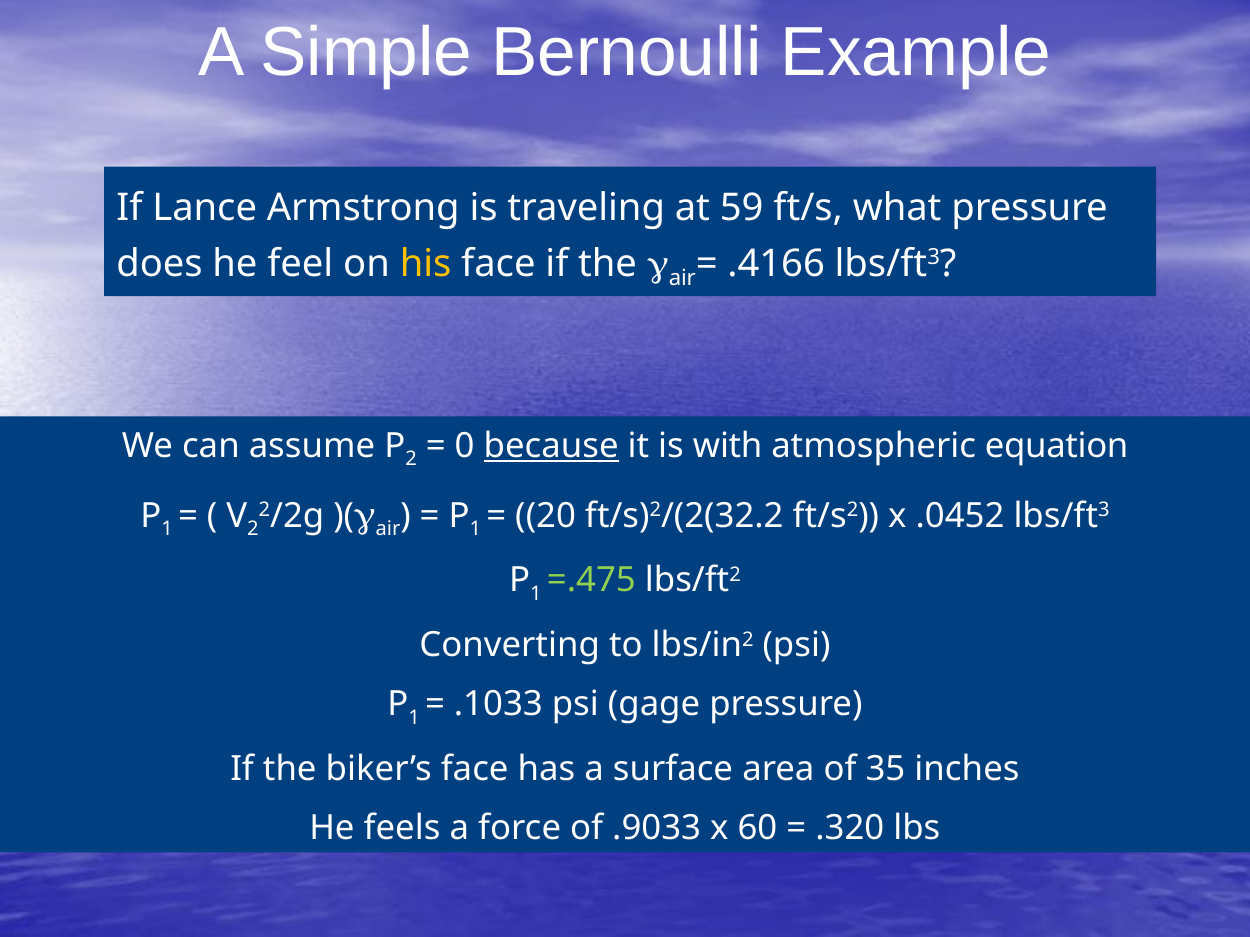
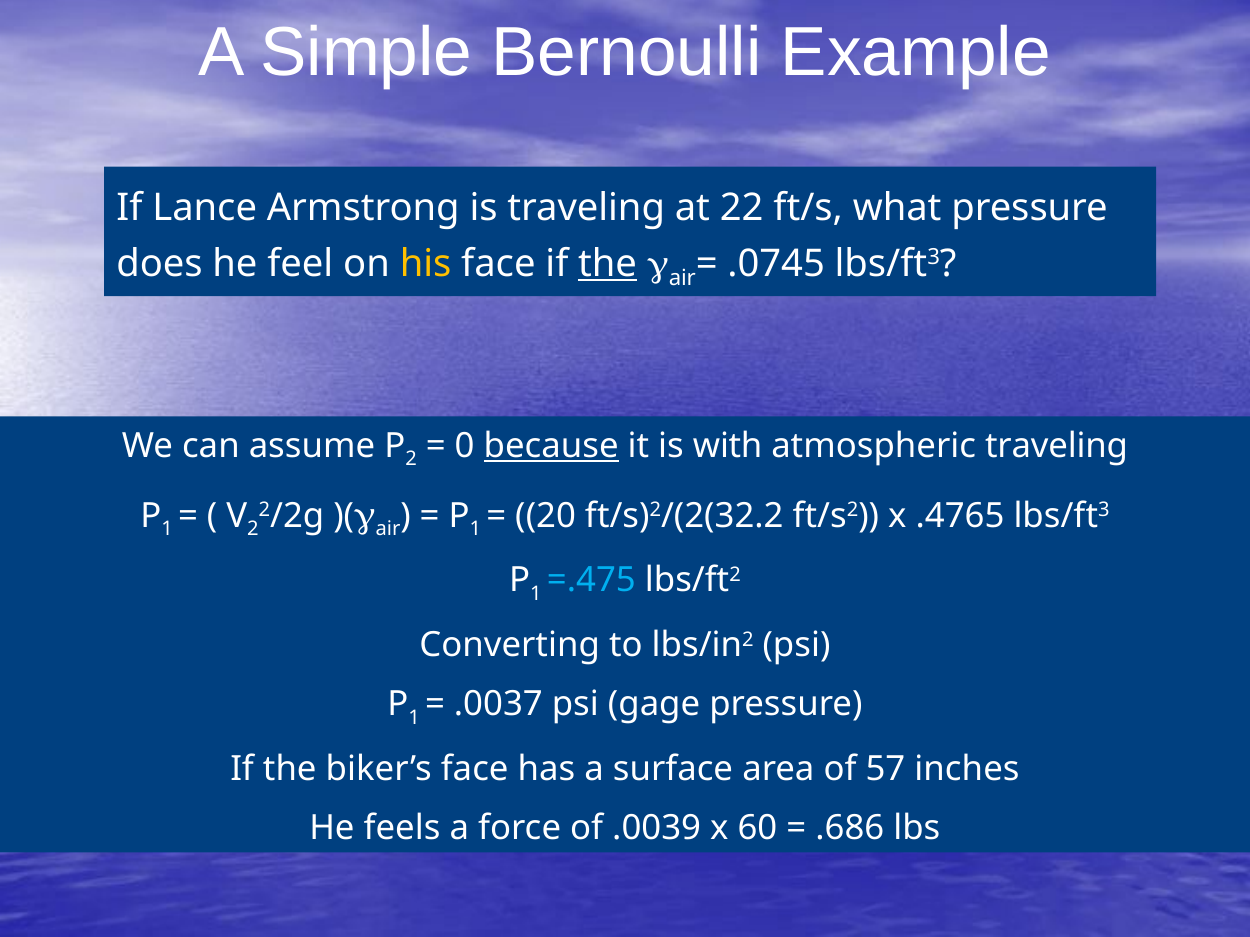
59: 59 -> 22
the at (608, 264) underline: none -> present
.4166: .4166 -> .0745
atmospheric equation: equation -> traveling
.0452: .0452 -> .4765
=.475 colour: light green -> light blue
.1033: .1033 -> .0037
35: 35 -> 57
.9033: .9033 -> .0039
.320: .320 -> .686
